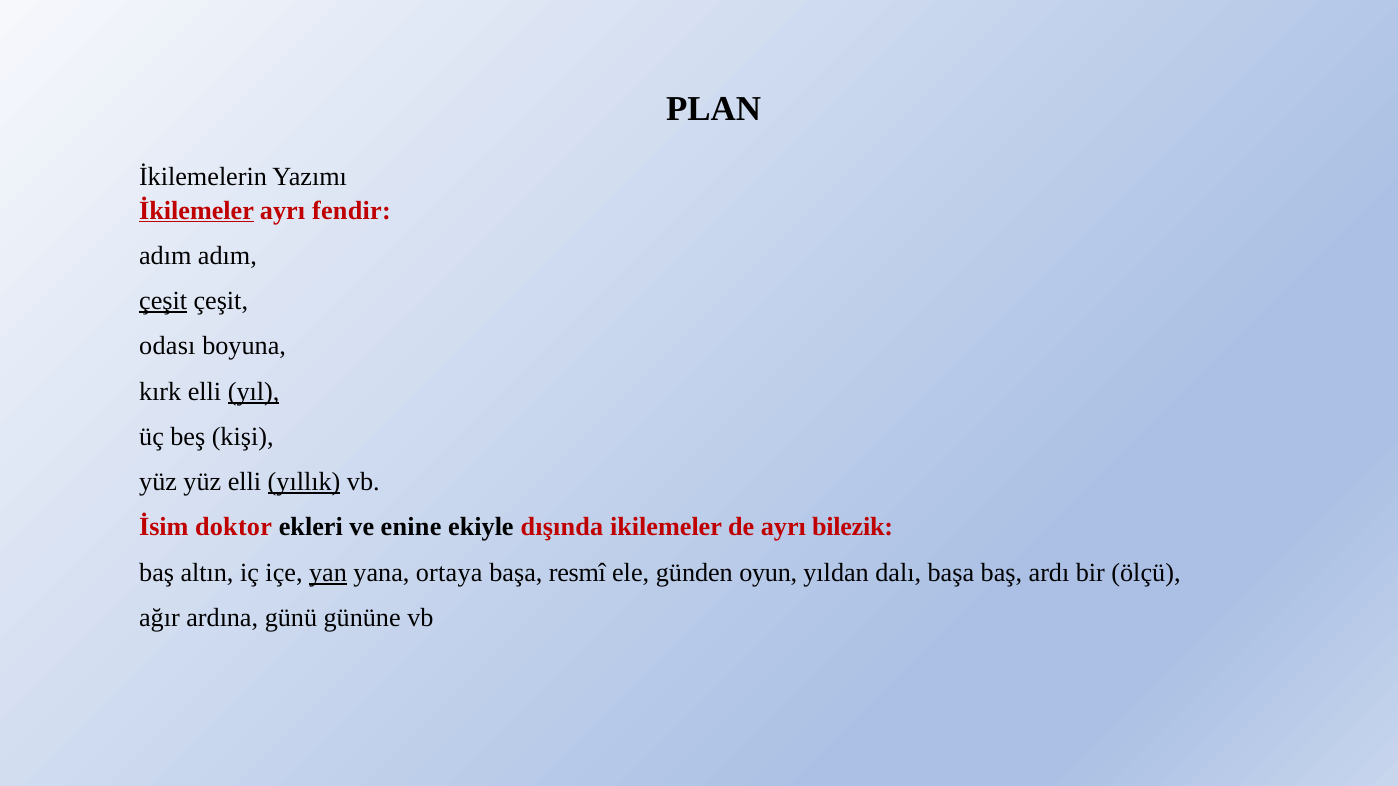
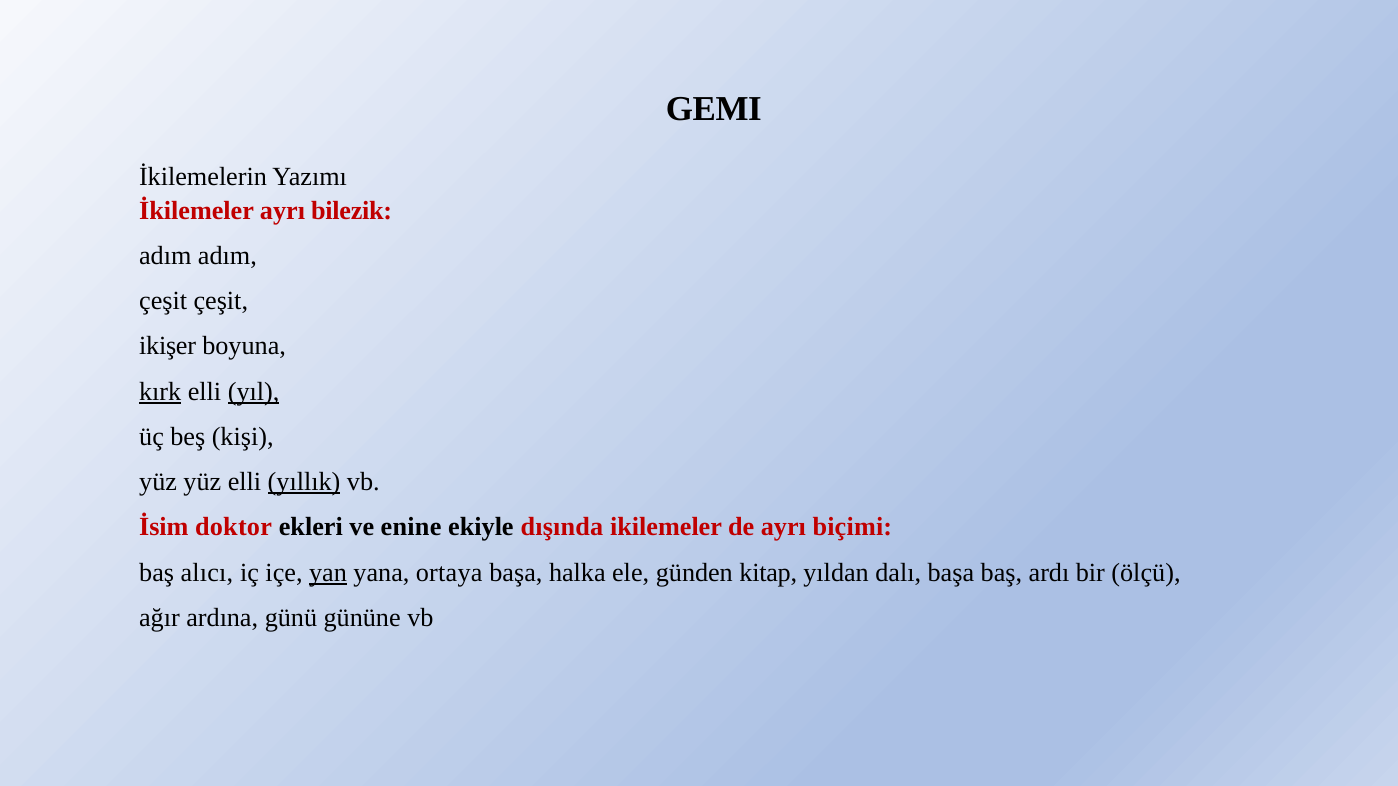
PLAN: PLAN -> GEMI
İkilemeler underline: present -> none
fendir: fendir -> bilezik
çeşit at (163, 301) underline: present -> none
odası: odası -> ikişer
kırk underline: none -> present
bilezik: bilezik -> biçimi
altın: altın -> alıcı
resmî: resmî -> halka
oyun: oyun -> kitap
